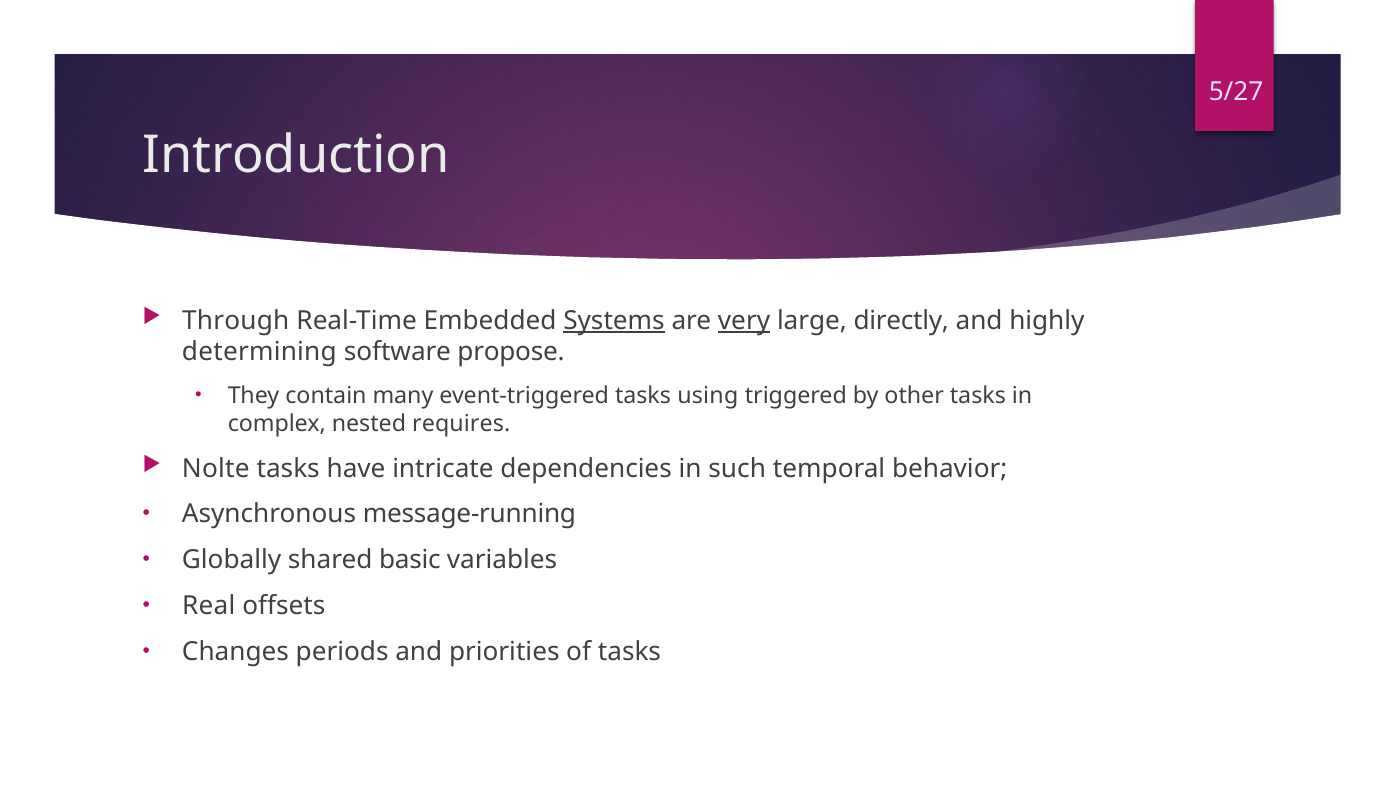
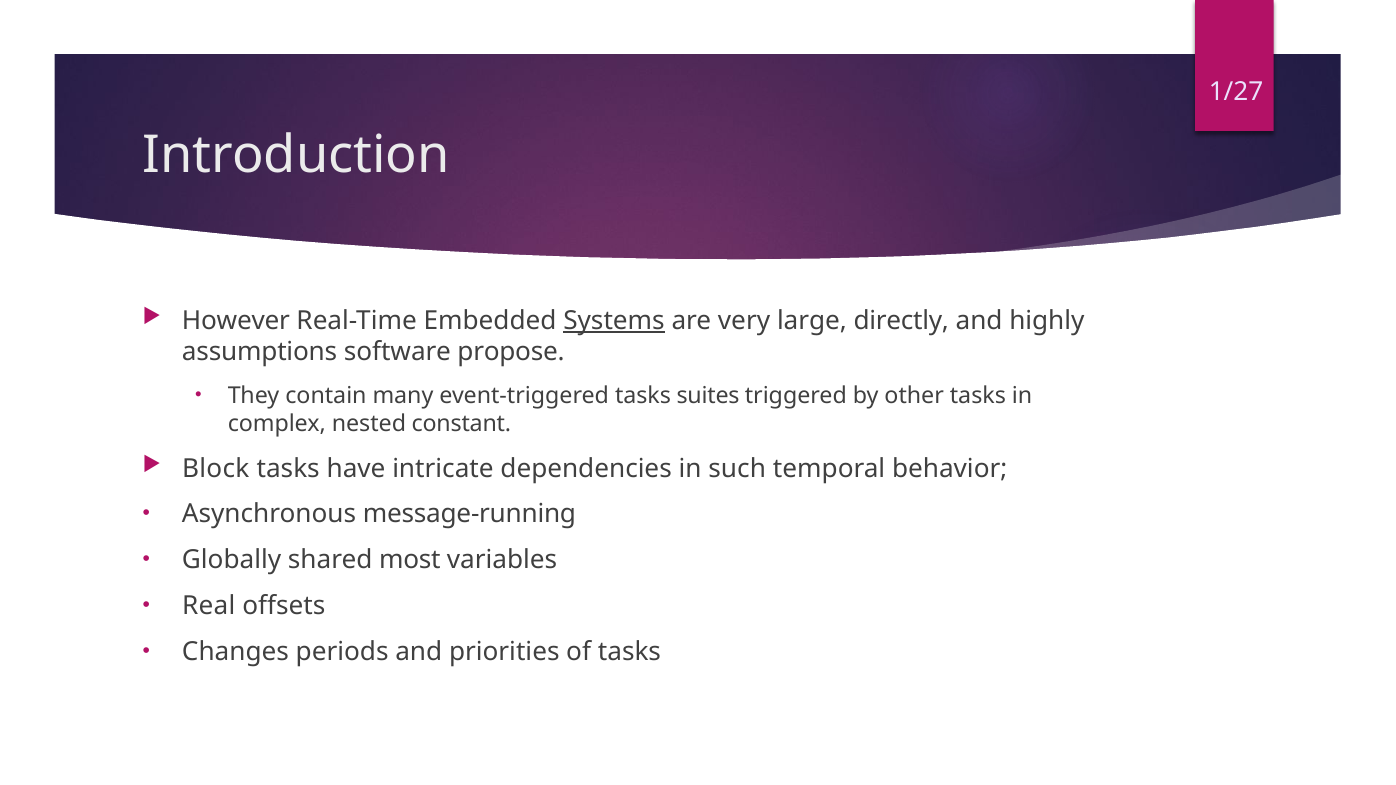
5/27: 5/27 -> 1/27
Through: Through -> However
very underline: present -> none
determining: determining -> assumptions
using: using -> suites
requires: requires -> constant
Nolte: Nolte -> Block
basic: basic -> most
